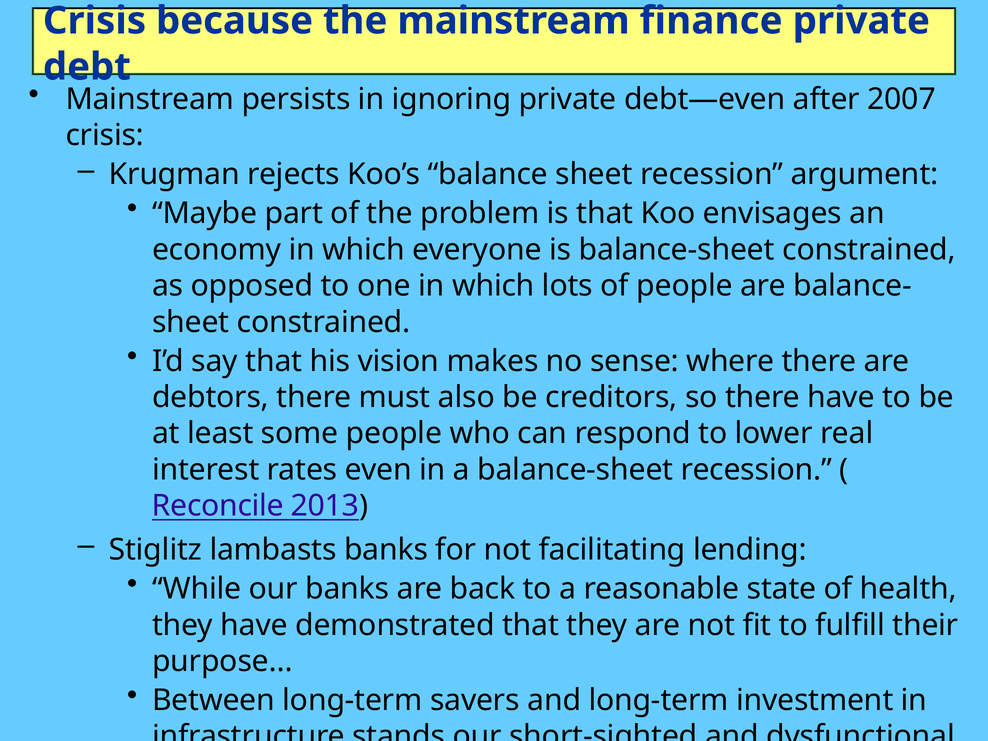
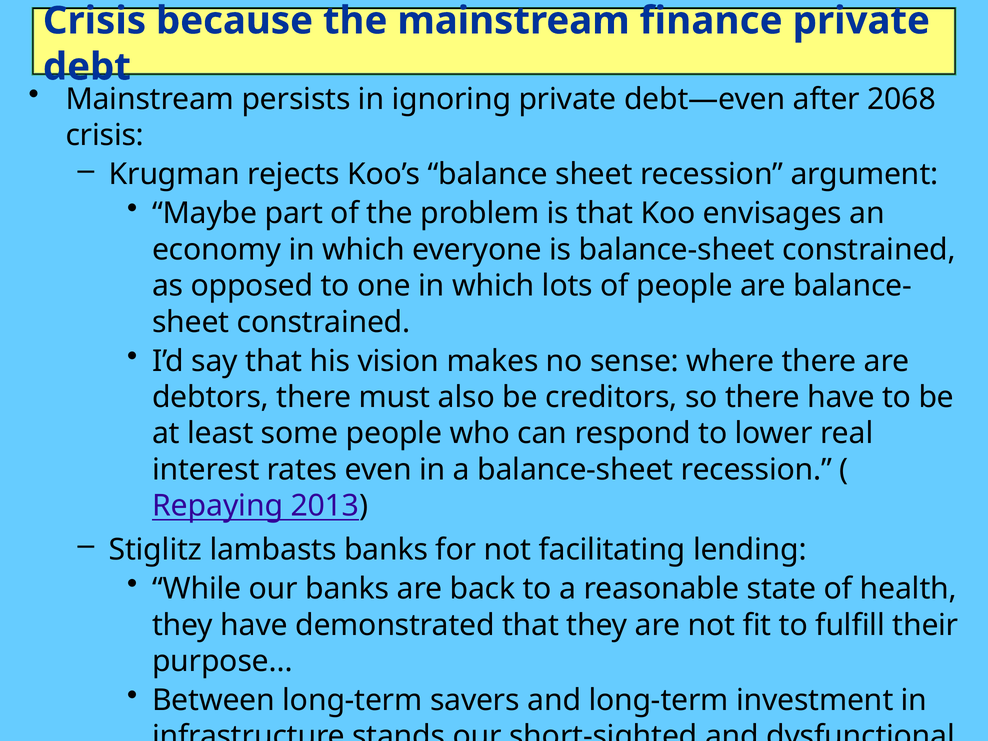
2007: 2007 -> 2068
Reconcile: Reconcile -> Repaying
